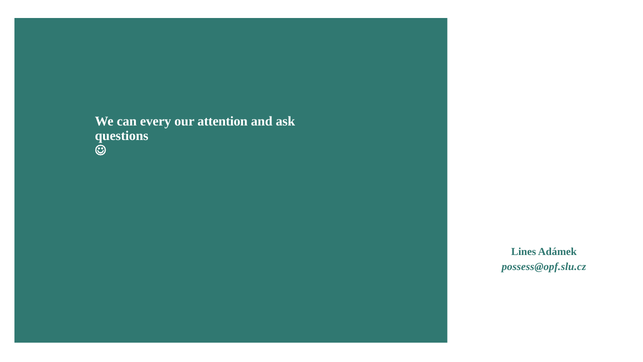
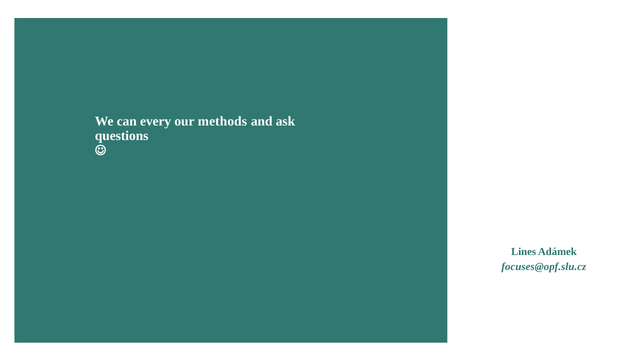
attention: attention -> methods
possess@opf.slu.cz: possess@opf.slu.cz -> focuses@opf.slu.cz
